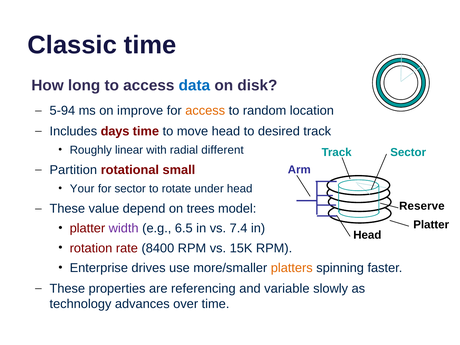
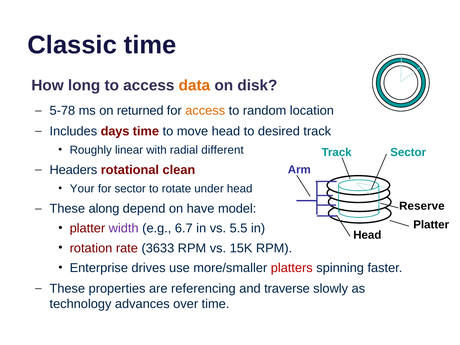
data colour: blue -> orange
5-94: 5-94 -> 5-78
improve: improve -> returned
Partition: Partition -> Headers
small: small -> clean
value: value -> along
trees: trees -> have
6.5: 6.5 -> 6.7
7.4: 7.4 -> 5.5
8400: 8400 -> 3633
platters colour: orange -> red
variable: variable -> traverse
